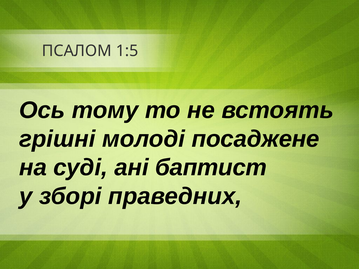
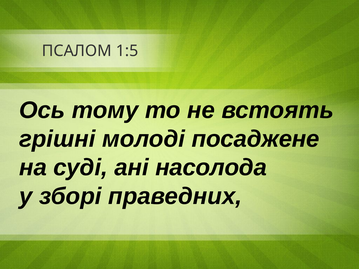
баптист: баптист -> насолода
